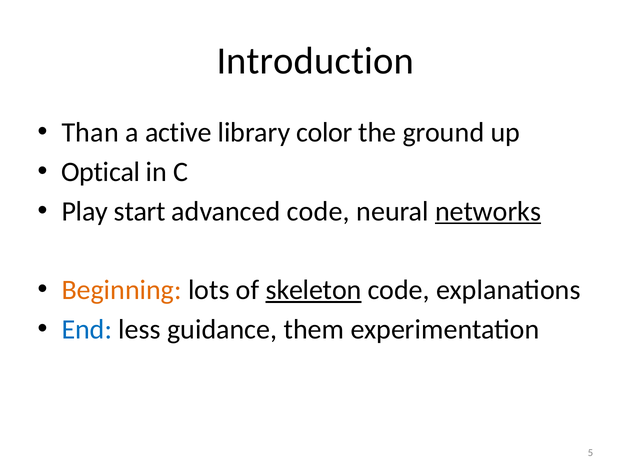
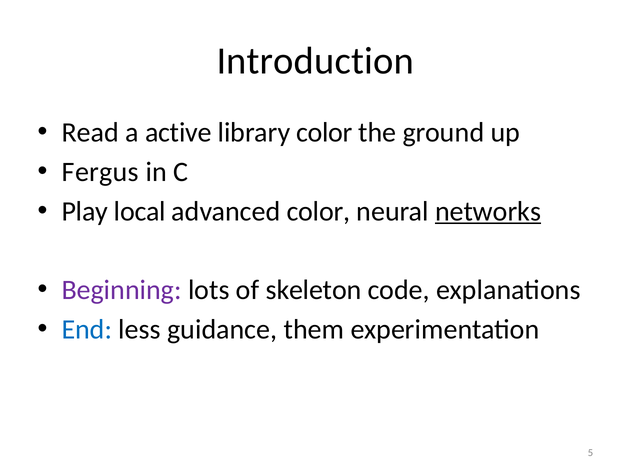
Than: Than -> Read
Optical: Optical -> Fergus
start: start -> local
advanced code: code -> color
Beginning colour: orange -> purple
skeleton underline: present -> none
